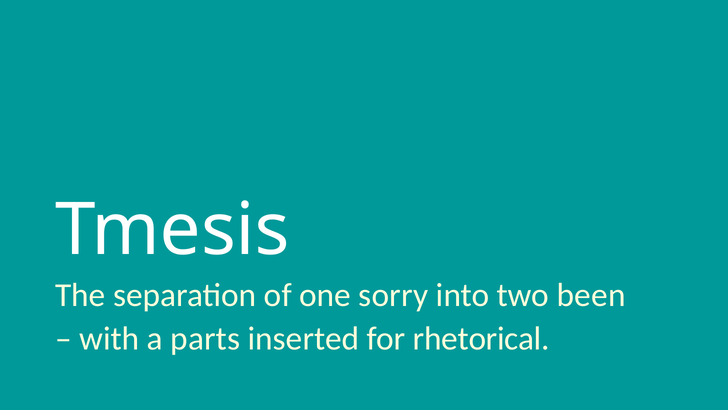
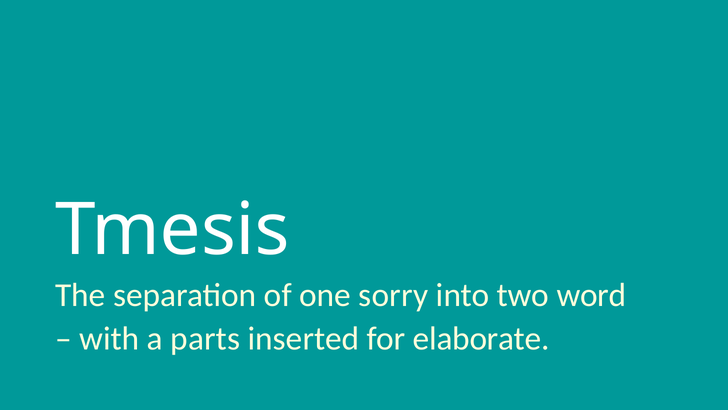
been: been -> word
rhetorical: rhetorical -> elaborate
